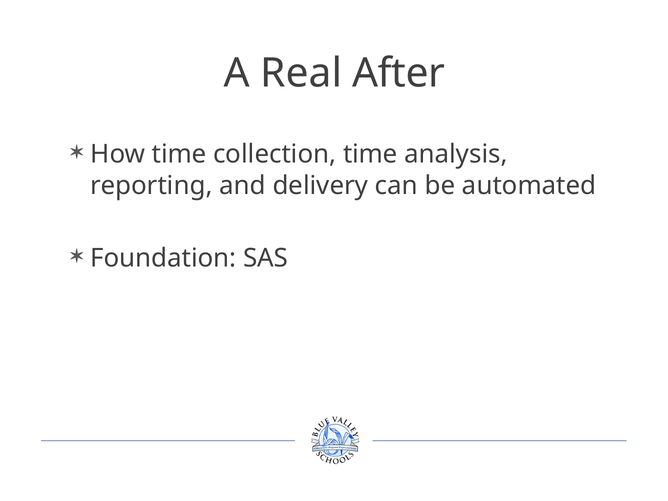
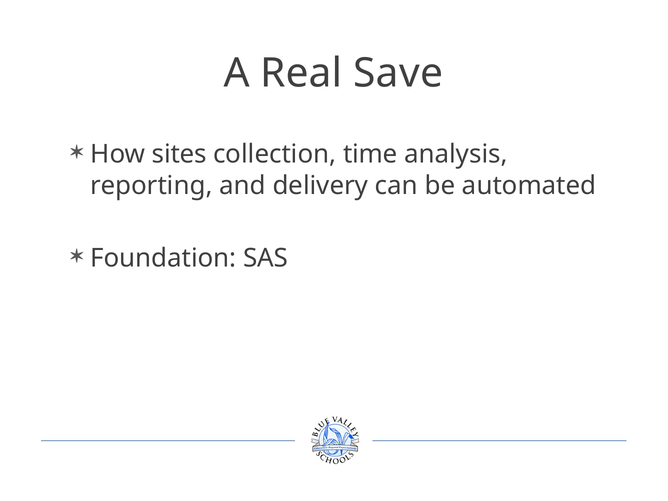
After: After -> Save
How time: time -> sites
